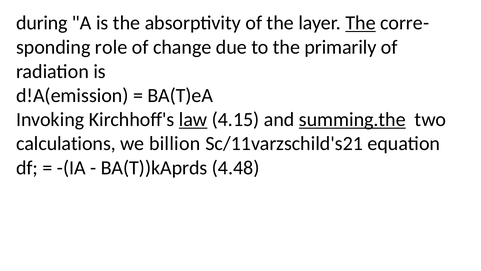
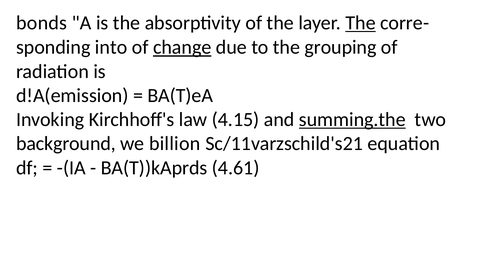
during: during -> bonds
role: role -> into
change underline: none -> present
primarily: primarily -> grouping
law underline: present -> none
calculations: calculations -> background
4.48: 4.48 -> 4.61
